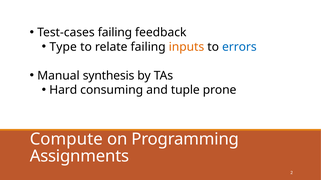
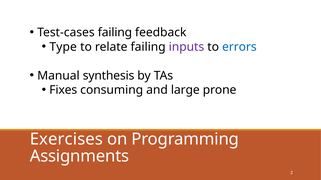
inputs colour: orange -> purple
Hard: Hard -> Fixes
tuple: tuple -> large
Compute: Compute -> Exercises
